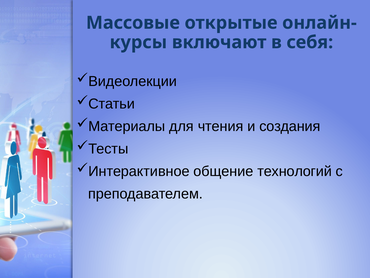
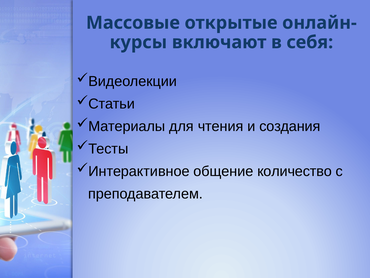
технологий: технологий -> количество
